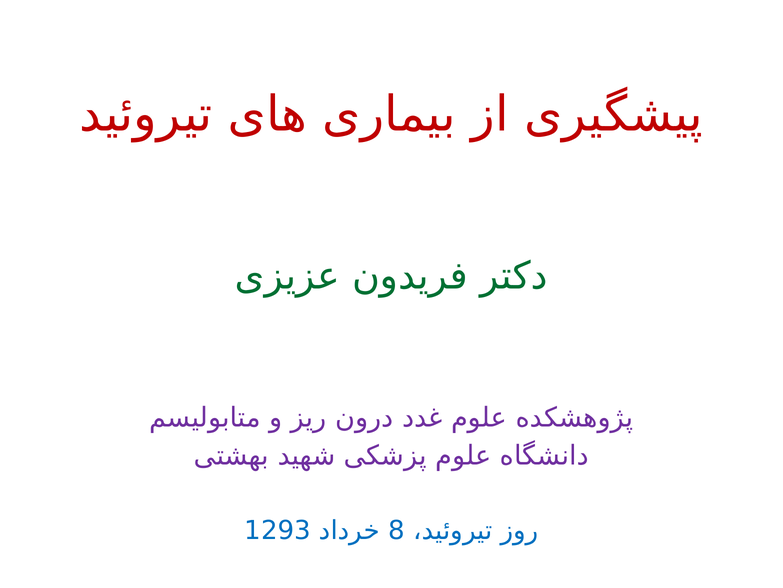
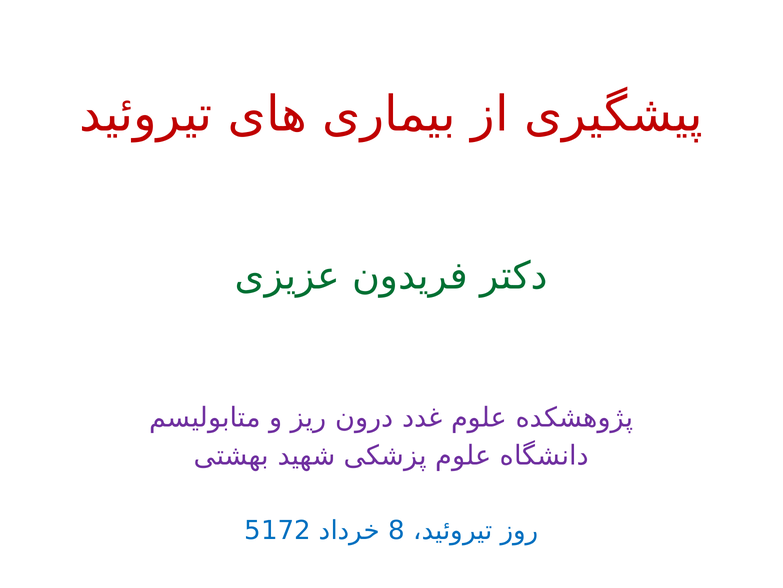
1293: 1293 -> 5172
